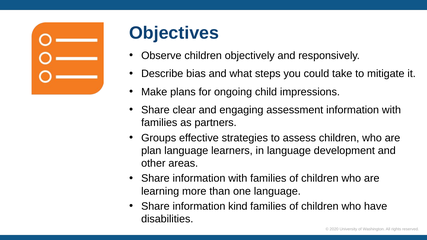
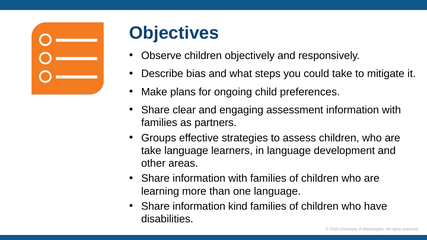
impressions: impressions -> preferences
plan at (151, 151): plan -> take
